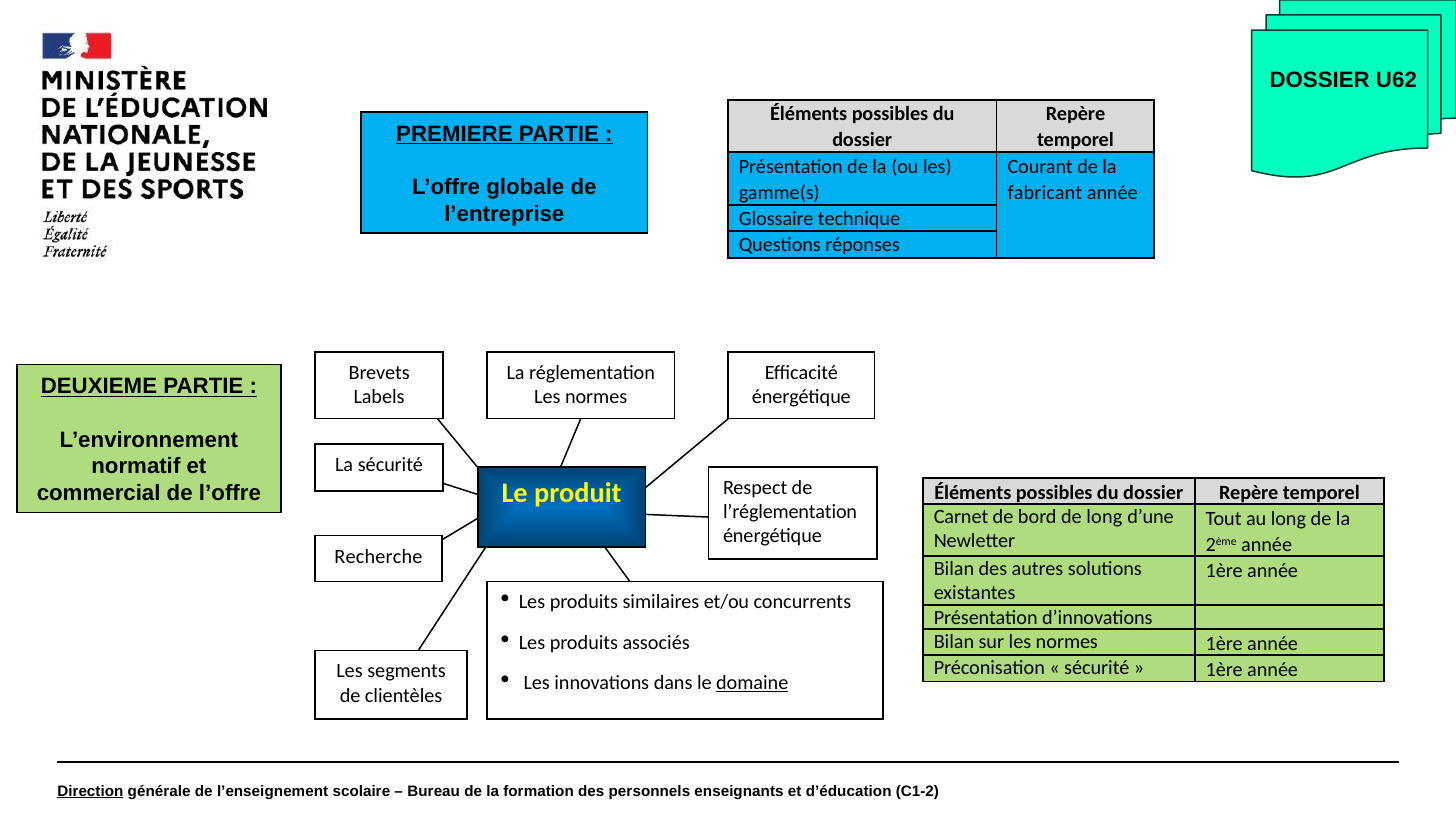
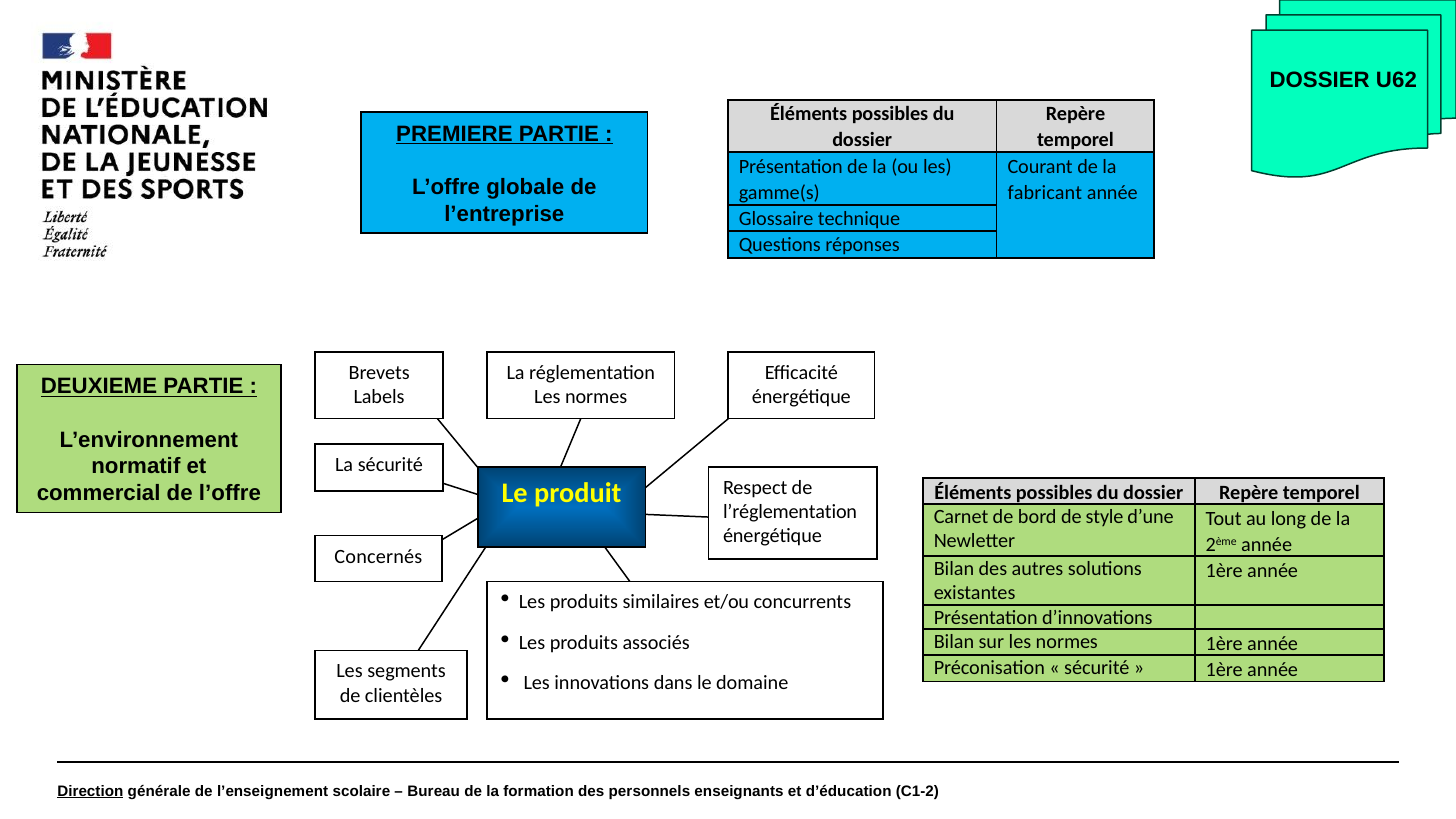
de long: long -> style
Recherche: Recherche -> Concernés
domaine underline: present -> none
